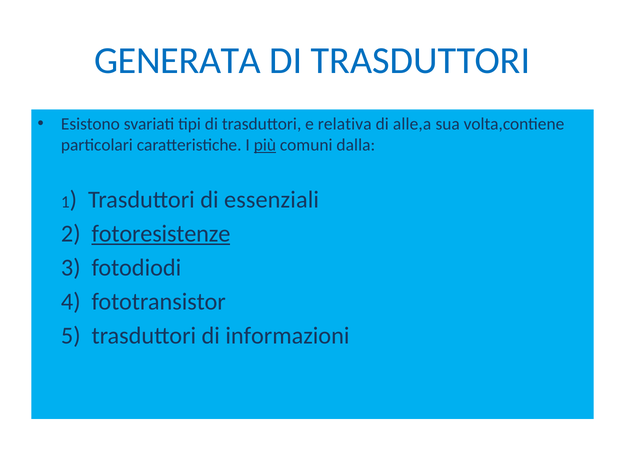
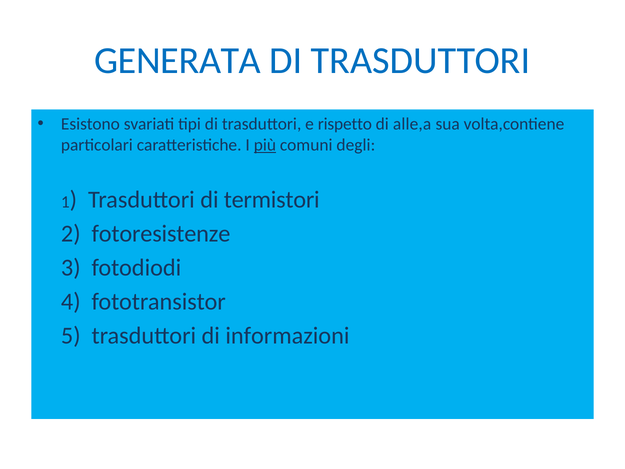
relativa: relativa -> rispetto
dalla: dalla -> degli
essenziali: essenziali -> termistori
fotoresistenze underline: present -> none
